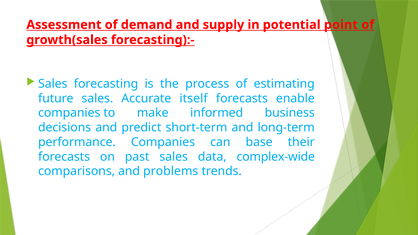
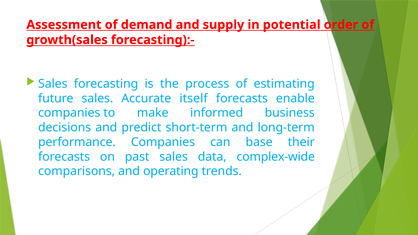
point: point -> order
problems: problems -> operating
